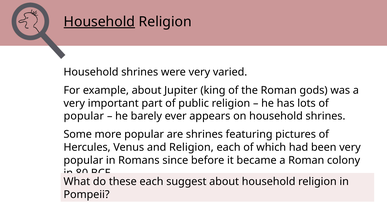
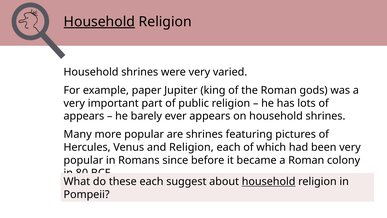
example about: about -> paper
popular at (84, 116): popular -> appears
Some: Some -> Many
household at (269, 181) underline: none -> present
